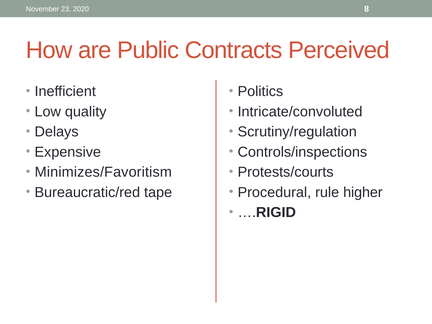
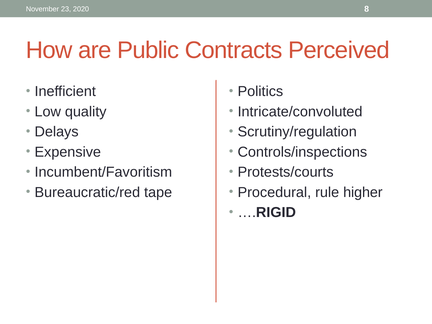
Minimizes/Favoritism: Minimizes/Favoritism -> Incumbent/Favoritism
